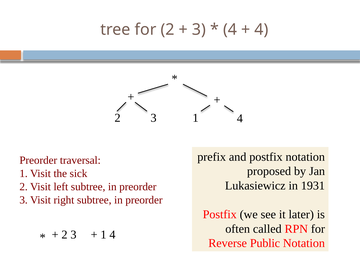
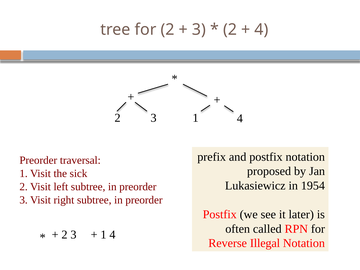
4 at (230, 30): 4 -> 2
1931: 1931 -> 1954
Public: Public -> Illegal
